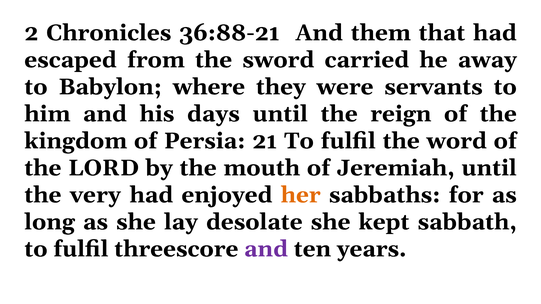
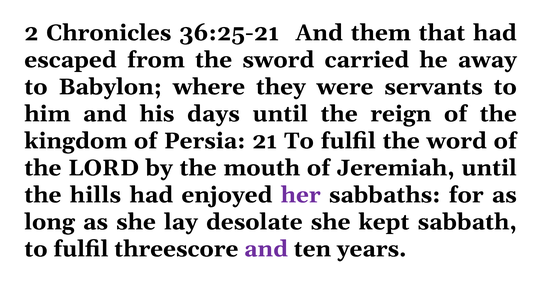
36:88-21: 36:88-21 -> 36:25-21
very: very -> hills
her colour: orange -> purple
